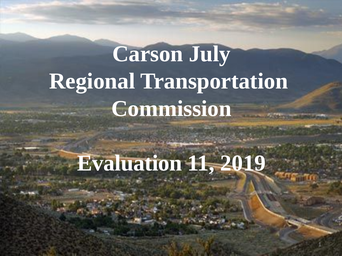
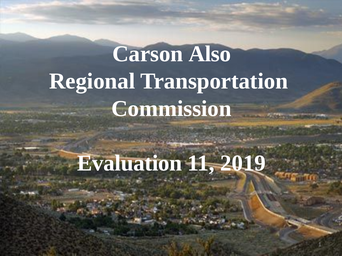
July: July -> Also
